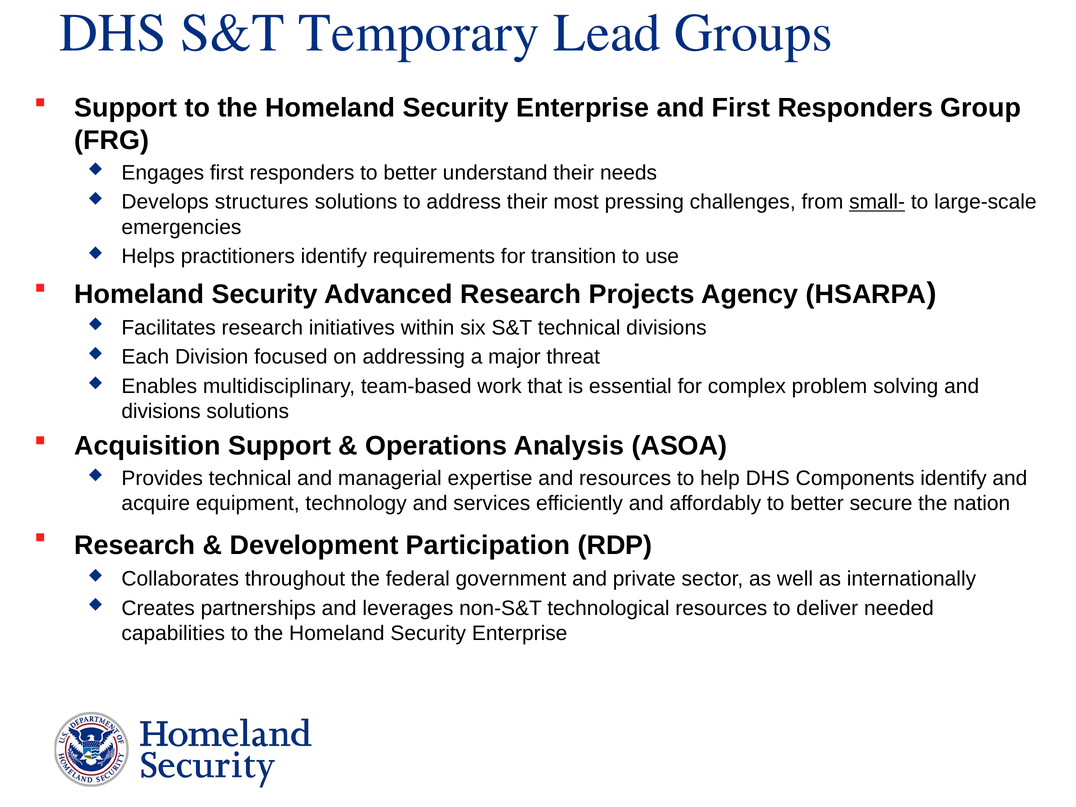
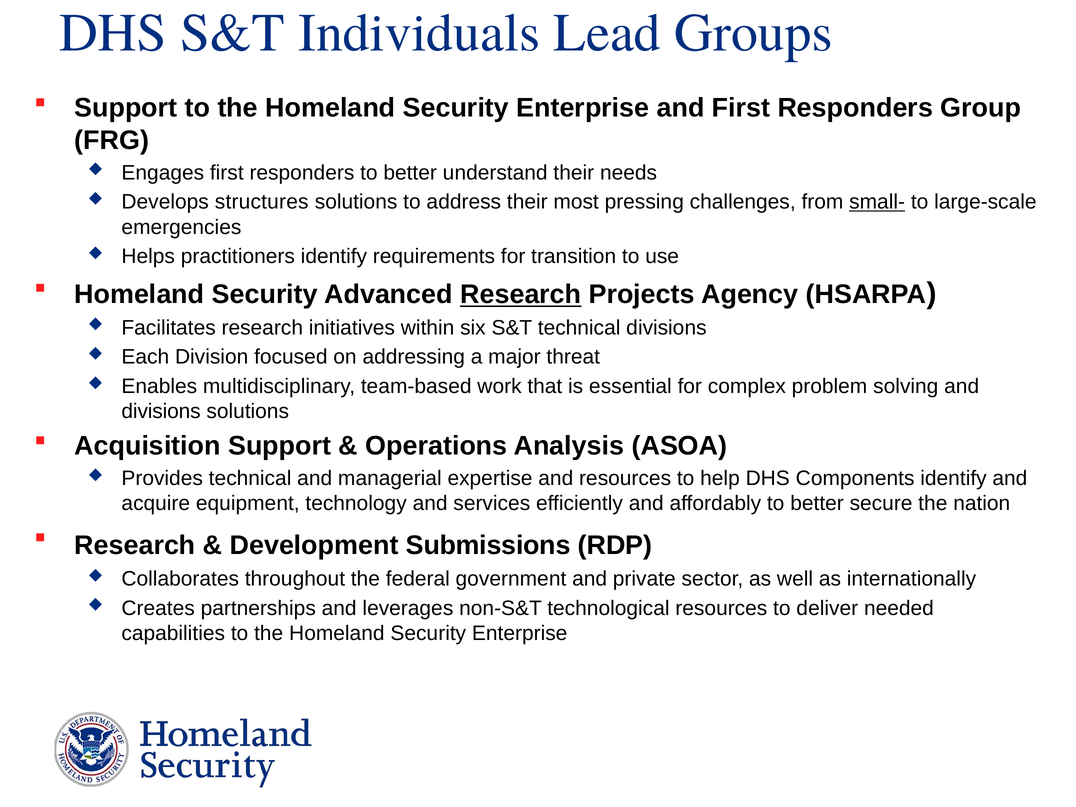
Temporary: Temporary -> Individuals
Research at (521, 295) underline: none -> present
Participation: Participation -> Submissions
